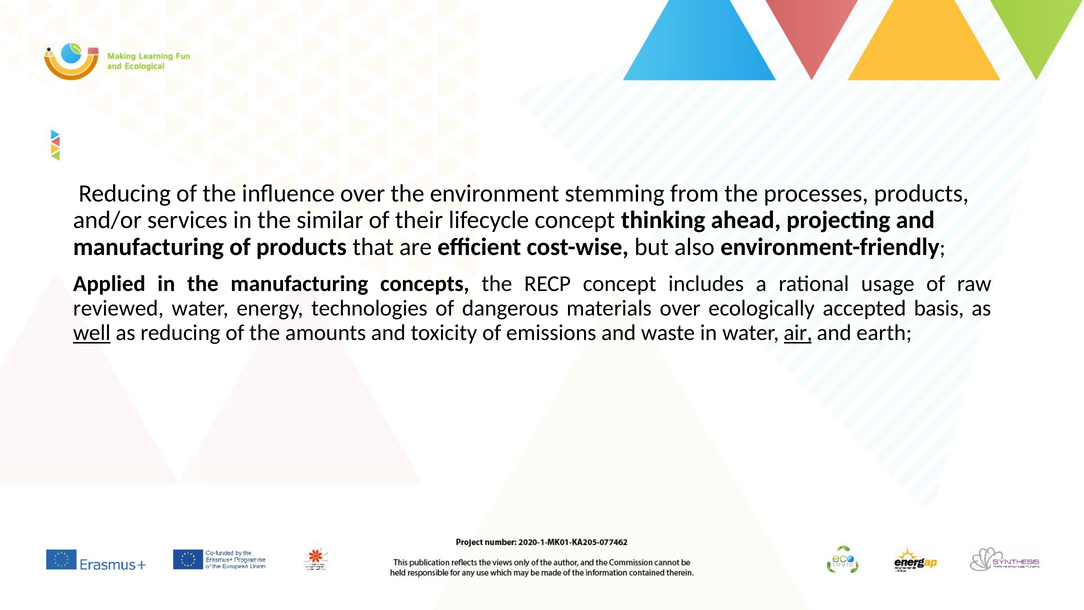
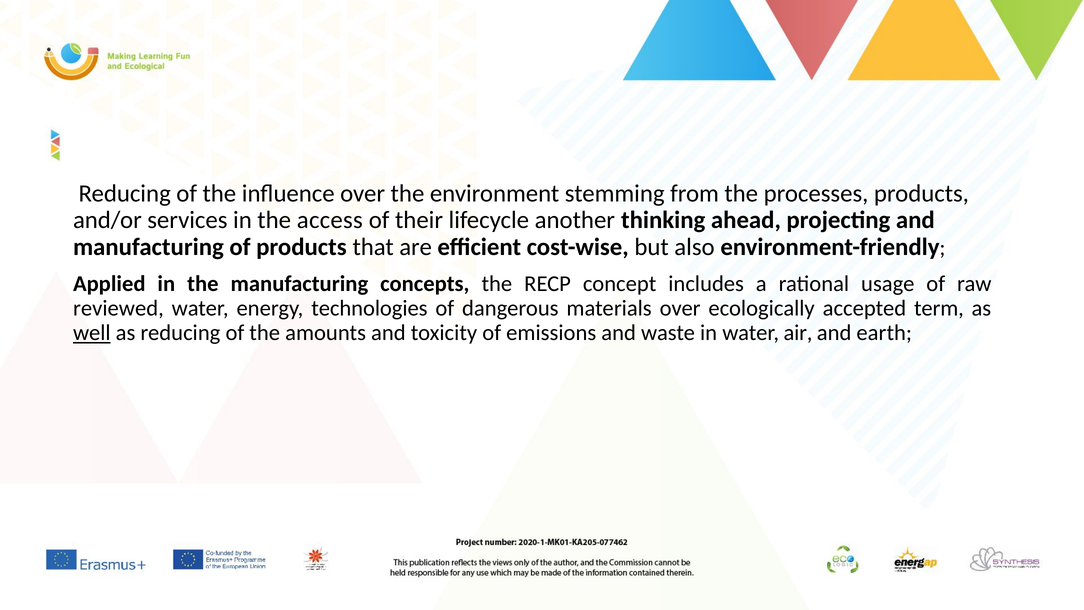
similar: similar -> access
lifecycle concept: concept -> another
basis: basis -> term
air underline: present -> none
